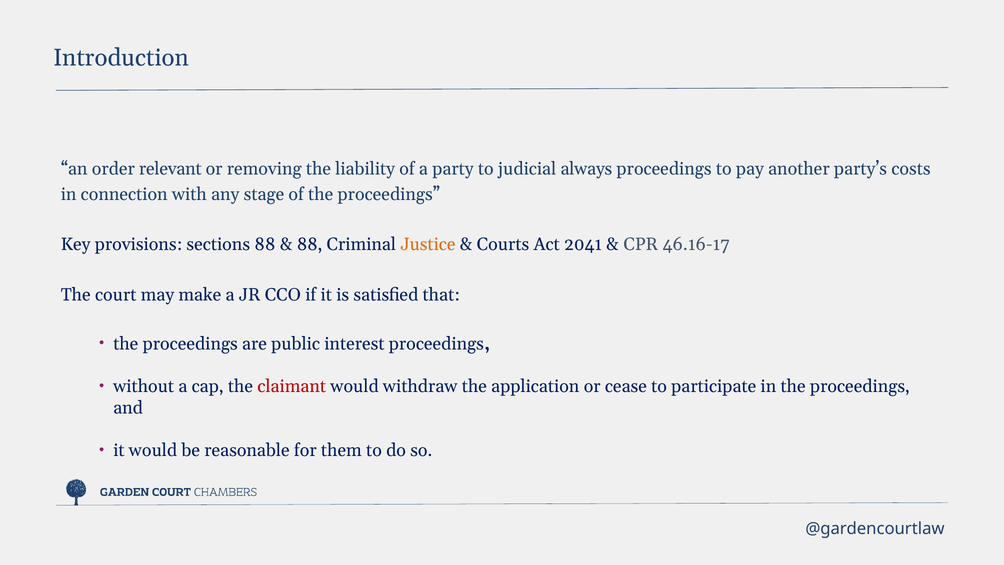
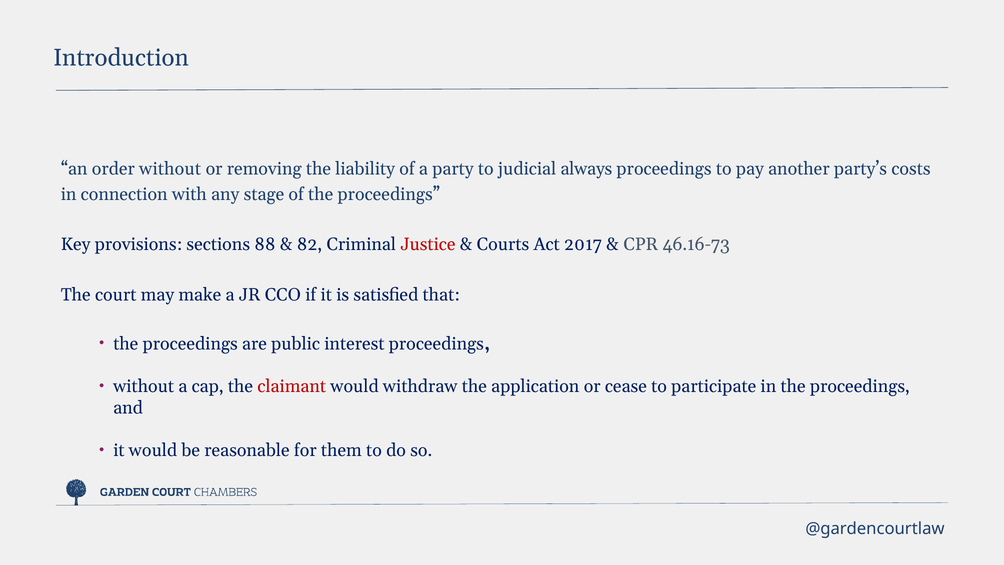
order relevant: relevant -> without
88 at (310, 244): 88 -> 82
Justice colour: orange -> red
2041: 2041 -> 2017
46.16-17: 46.16-17 -> 46.16-73
